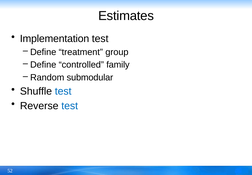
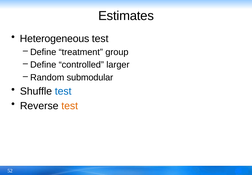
Implementation: Implementation -> Heterogeneous
family: family -> larger
test at (70, 106) colour: blue -> orange
